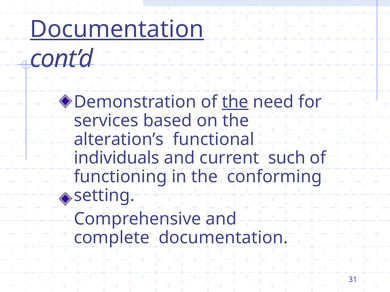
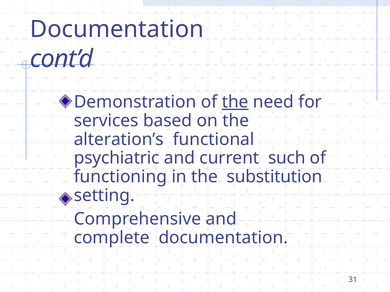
Documentation at (117, 29) underline: present -> none
individuals: individuals -> psychiatric
conforming: conforming -> substitution
